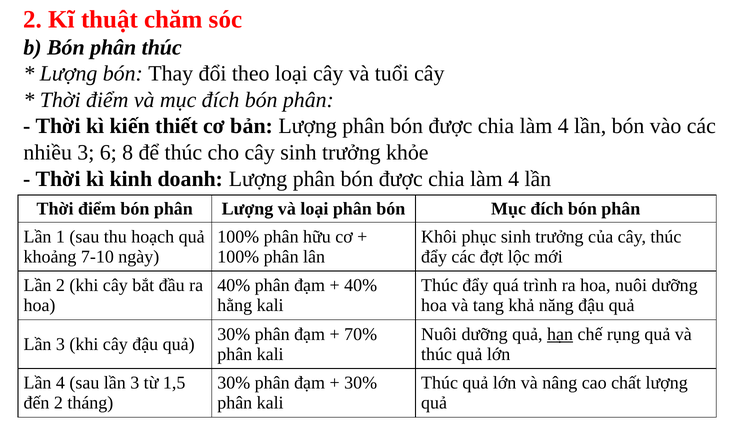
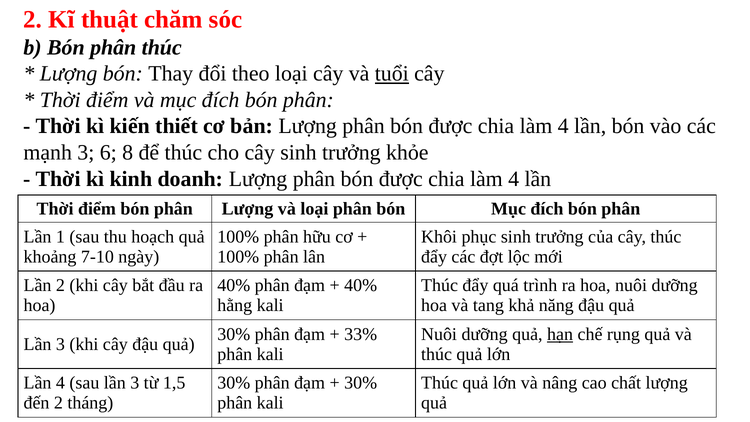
tuổi underline: none -> present
nhiều: nhiều -> mạnh
70%: 70% -> 33%
